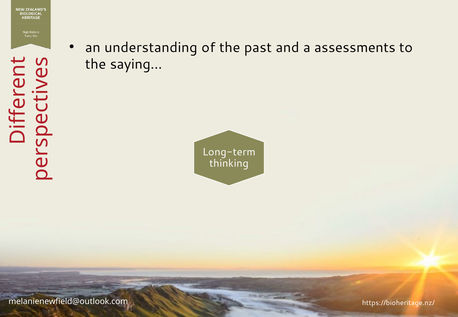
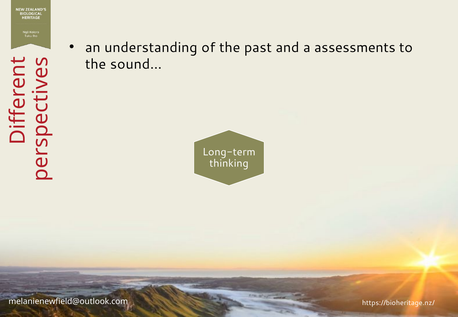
saying…: saying… -> sound…
